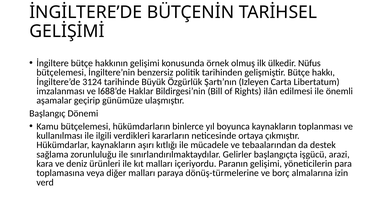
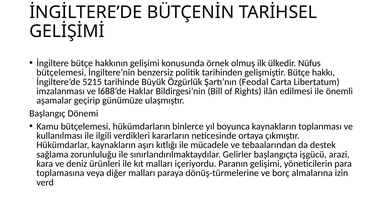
3124: 3124 -> 5215
Izleyen: Izleyen -> Feodal
